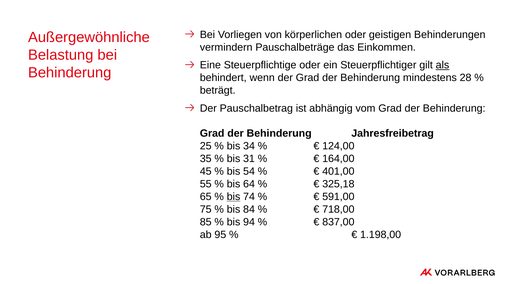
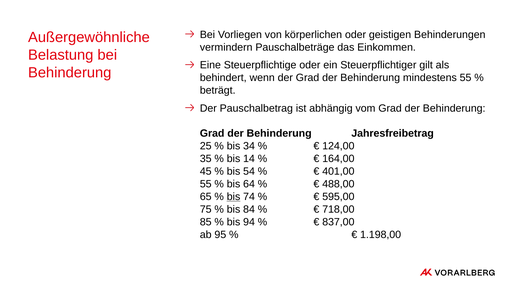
als underline: present -> none
mindestens 28: 28 -> 55
31: 31 -> 14
325,18: 325,18 -> 488,00
591,00: 591,00 -> 595,00
